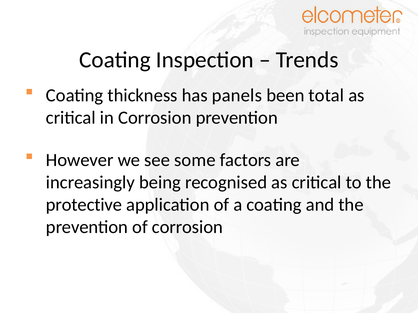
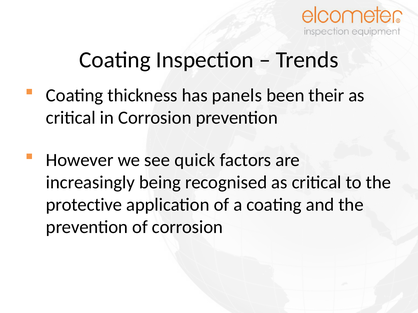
total: total -> their
some: some -> quick
